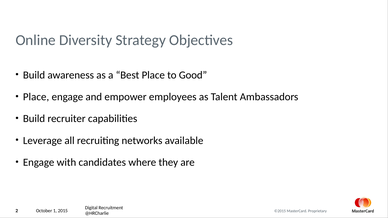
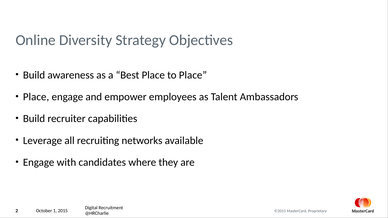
to Good: Good -> Place
